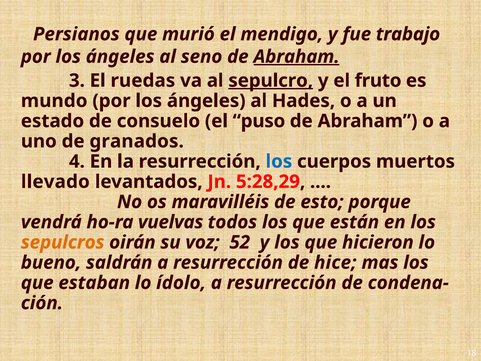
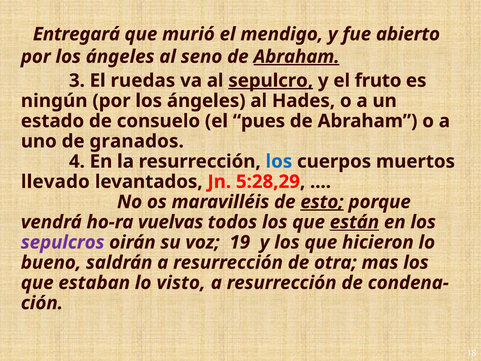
Persianos: Persianos -> Entregará
trabajo: trabajo -> abierto
mundo: mundo -> ningún
puso: puso -> pues
esto underline: none -> present
están underline: none -> present
sepulcros colour: orange -> purple
52: 52 -> 19
hice: hice -> otra
ídolo: ídolo -> visto
